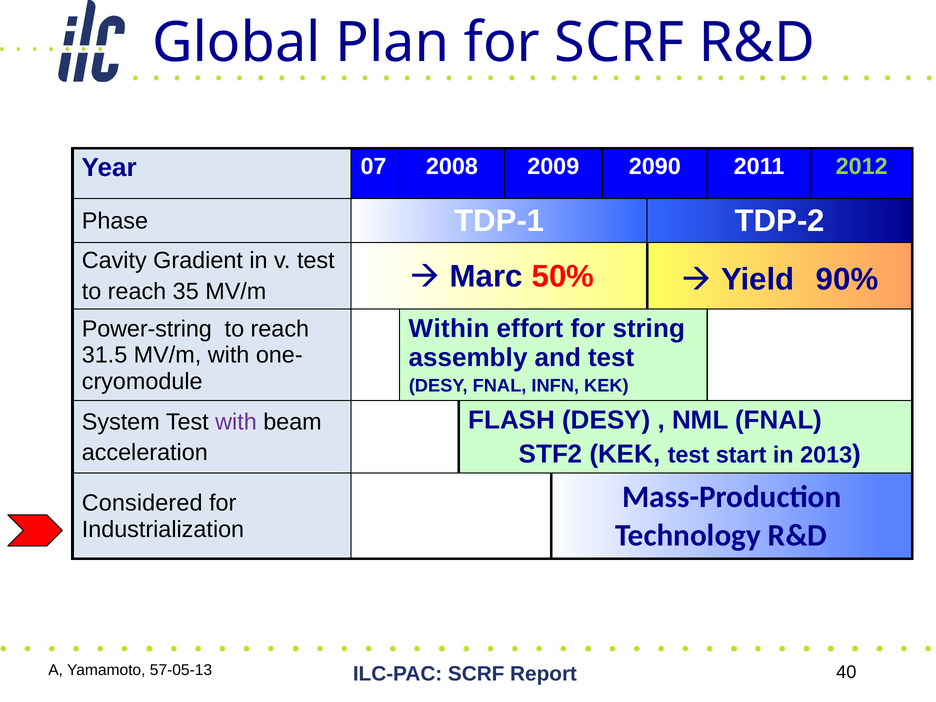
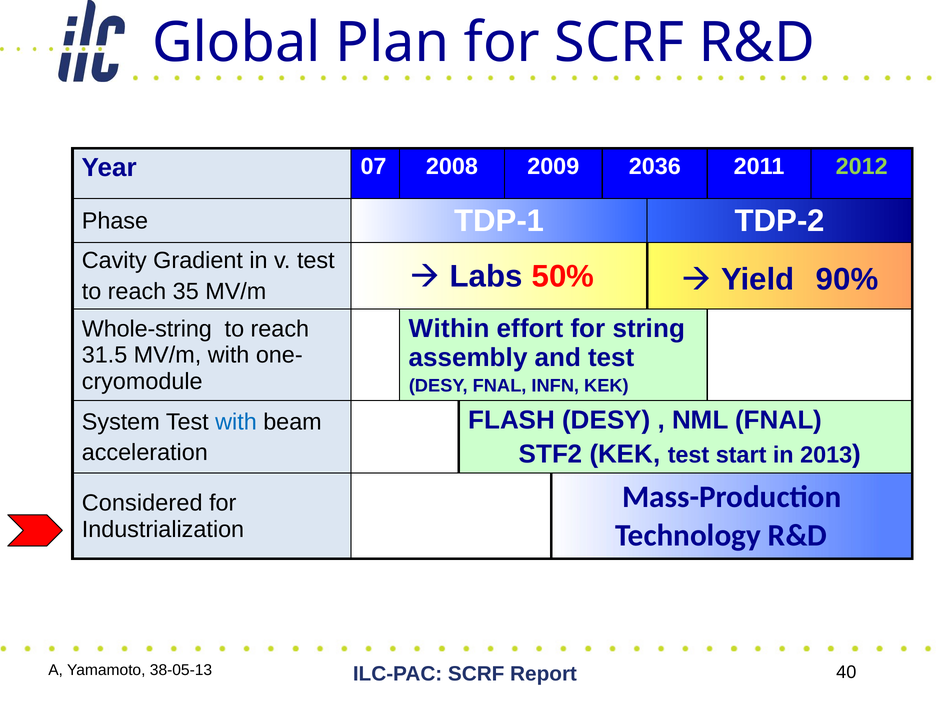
2090: 2090 -> 2036
Marc: Marc -> Labs
Power-string: Power-string -> Whole-string
with at (236, 422) colour: purple -> blue
57-05-13: 57-05-13 -> 38-05-13
